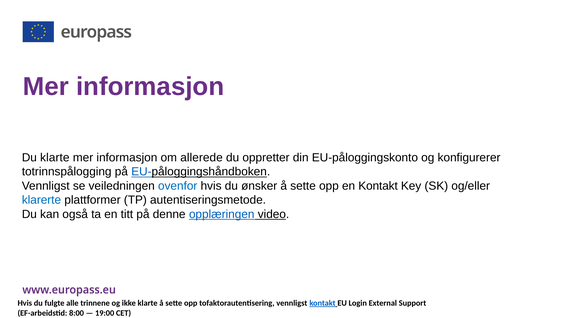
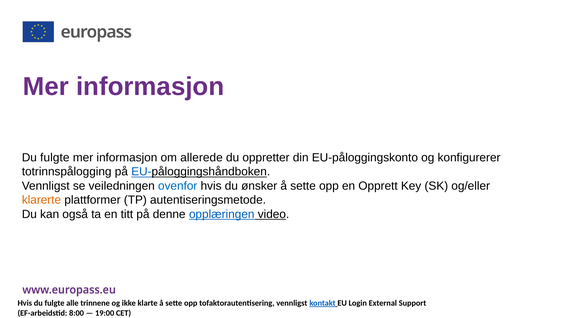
klarte at (55, 157): klarte -> fulgte
en Kontakt: Kontakt -> Opprett
klarerte colour: blue -> orange
